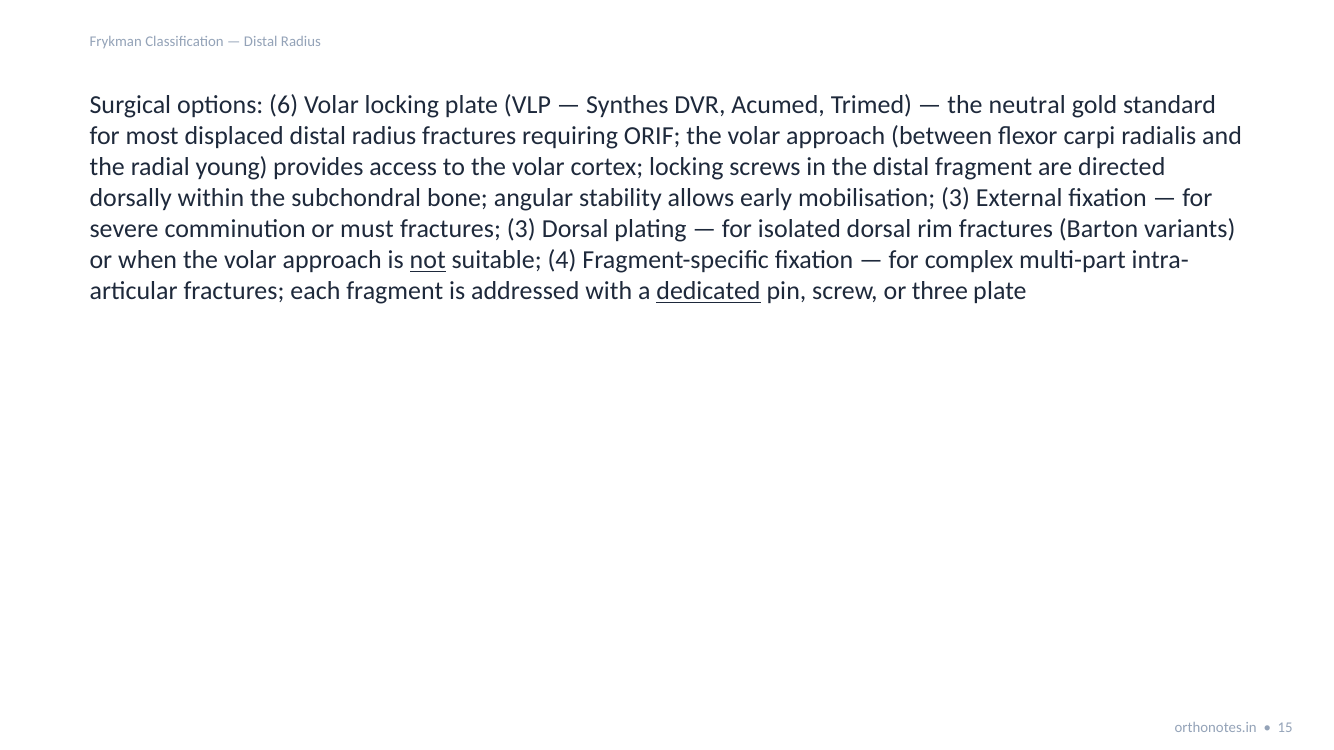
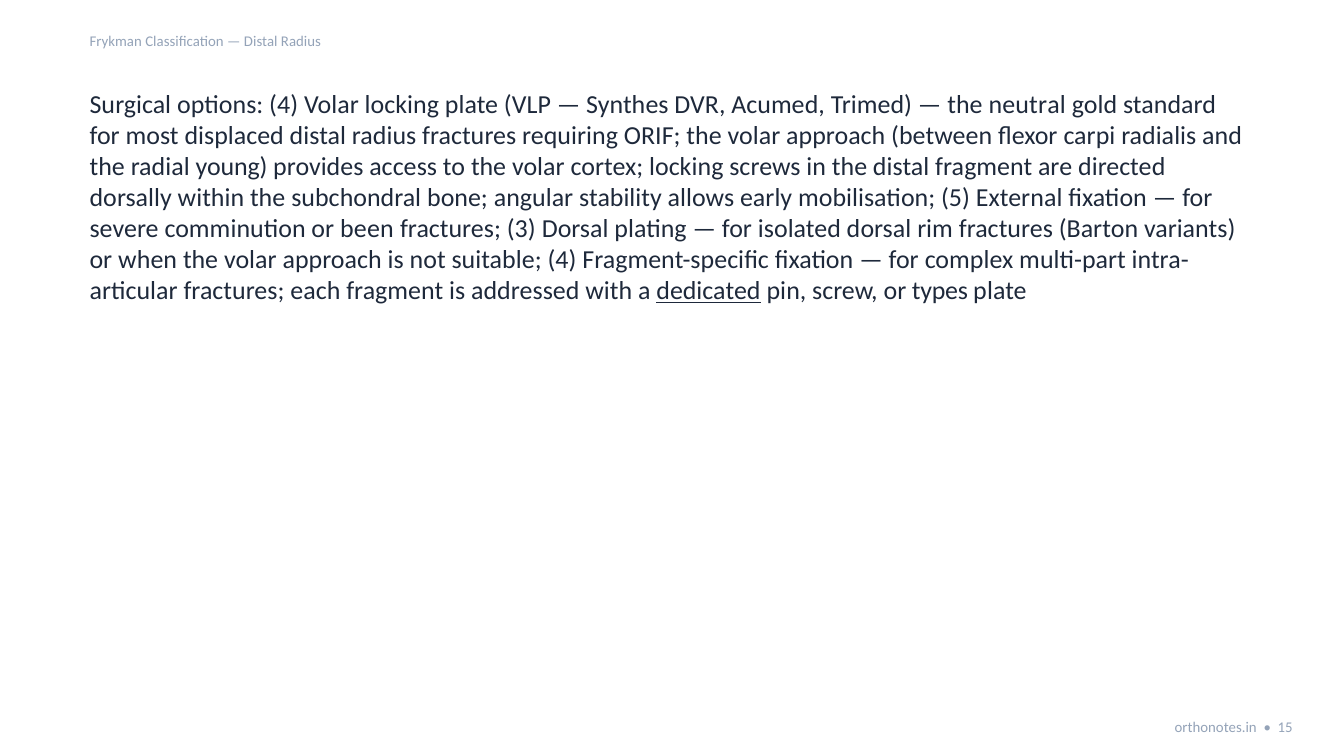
options 6: 6 -> 4
mobilisation 3: 3 -> 5
must: must -> been
not underline: present -> none
three: three -> types
